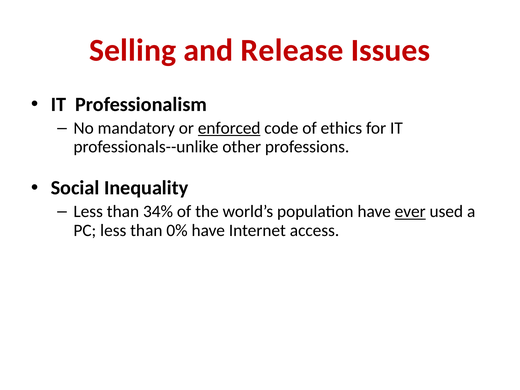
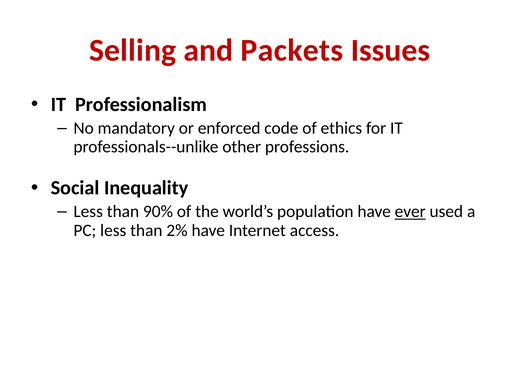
Release: Release -> Packets
enforced underline: present -> none
34%: 34% -> 90%
0%: 0% -> 2%
